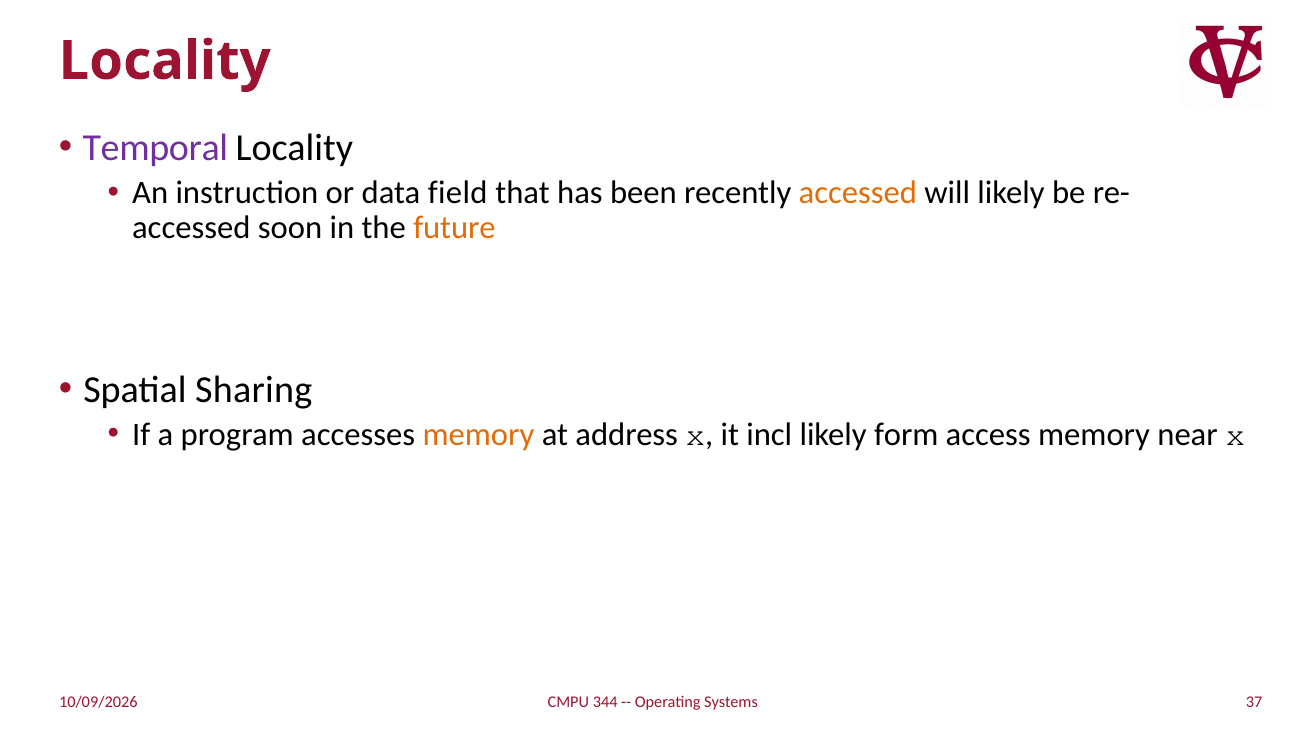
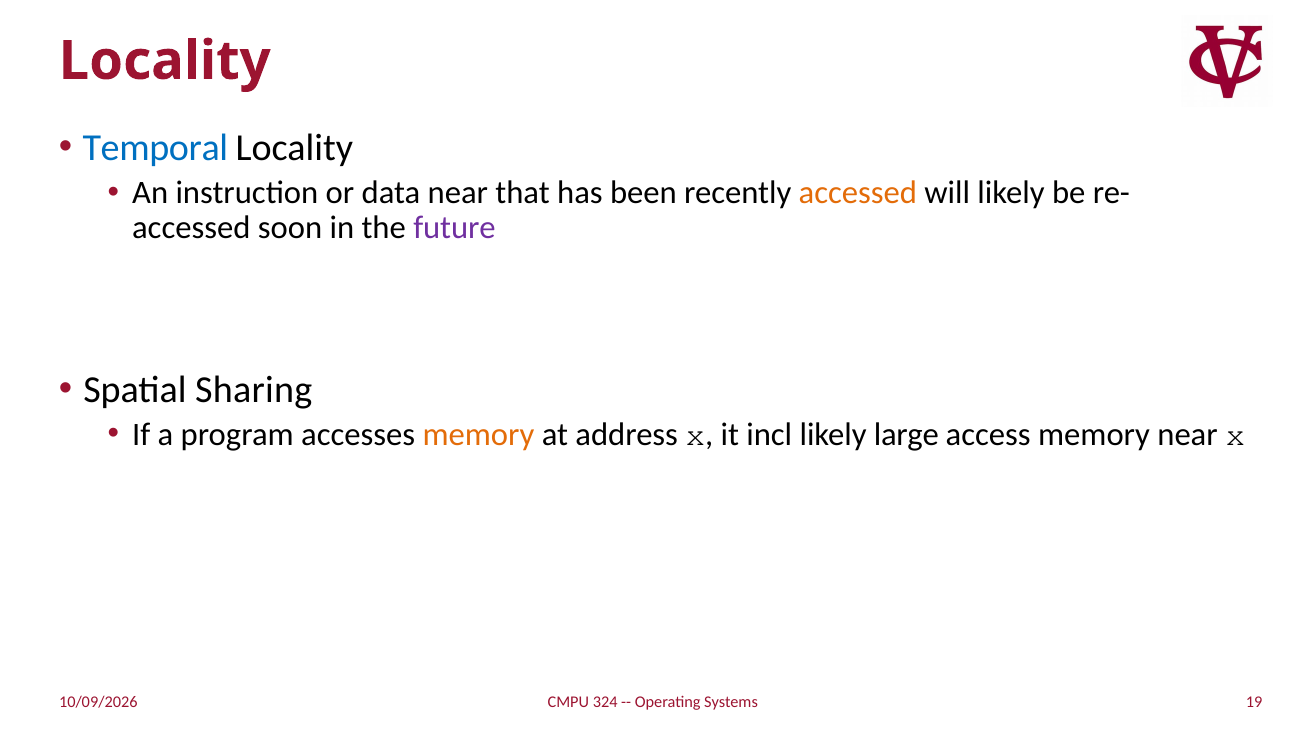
Temporal colour: purple -> blue
data field: field -> near
future colour: orange -> purple
form: form -> large
344: 344 -> 324
37: 37 -> 19
